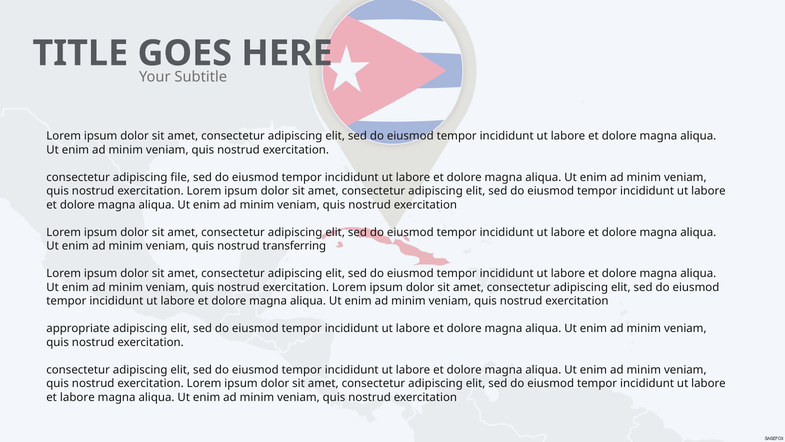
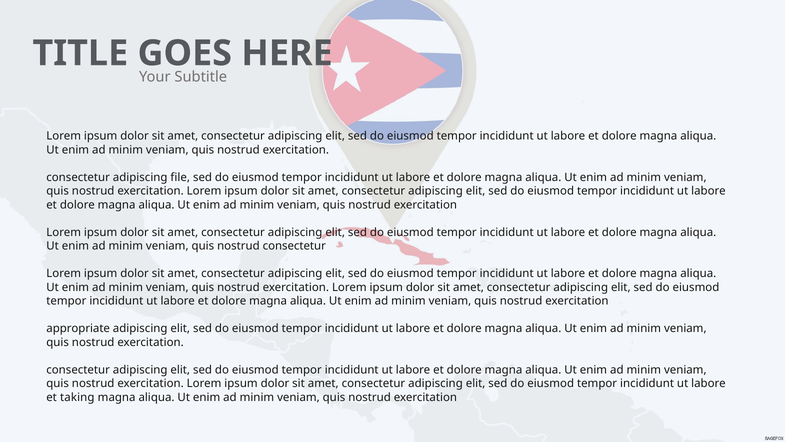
nostrud transferring: transferring -> consectetur
et labore: labore -> taking
